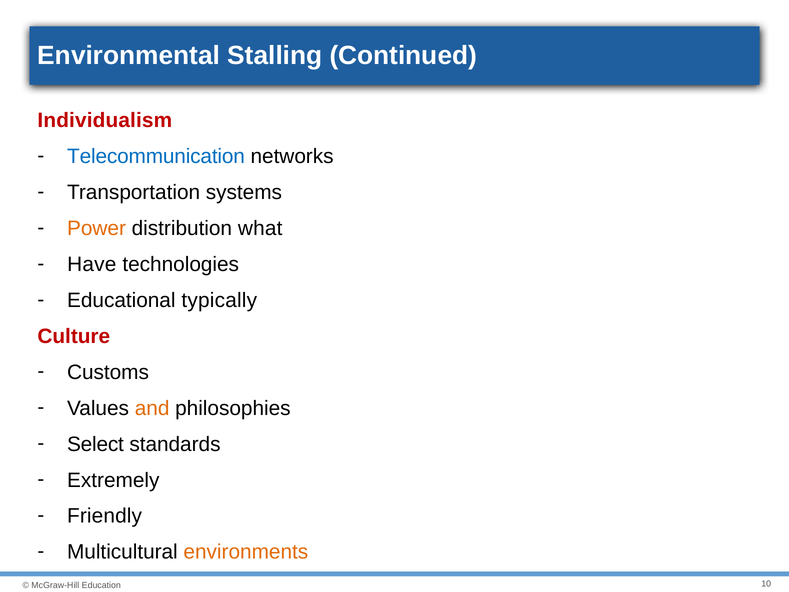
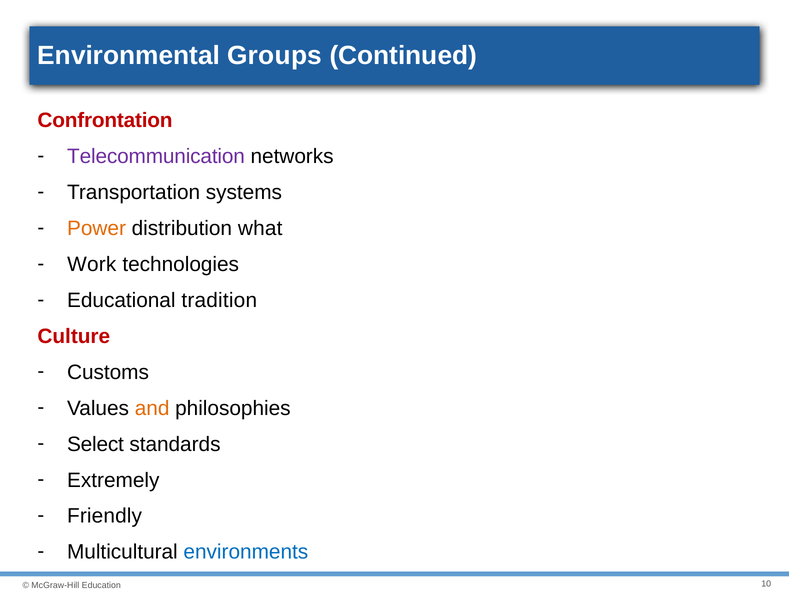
Stalling: Stalling -> Groups
Individualism: Individualism -> Confrontation
Telecommunication colour: blue -> purple
Have: Have -> Work
typically: typically -> tradition
environments colour: orange -> blue
